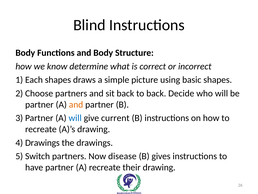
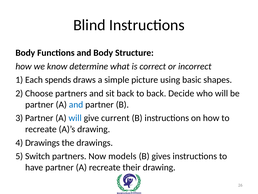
Each shapes: shapes -> spends
and at (76, 104) colour: orange -> blue
disease: disease -> models
